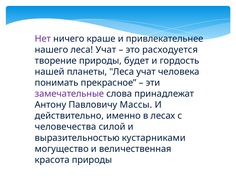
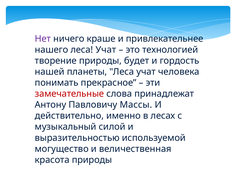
расходуется: расходуется -> технологией
замечательные colour: purple -> red
человечества: человечества -> музыкальный
кустарниками: кустарниками -> используемой
